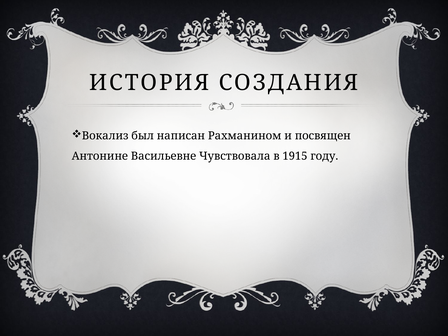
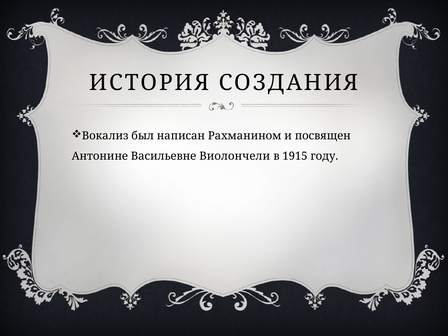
Чувствовала: Чувствовала -> Виолончели
